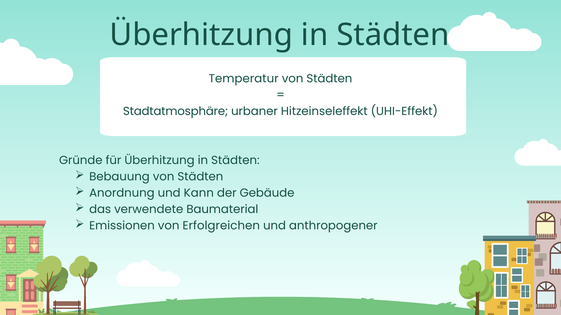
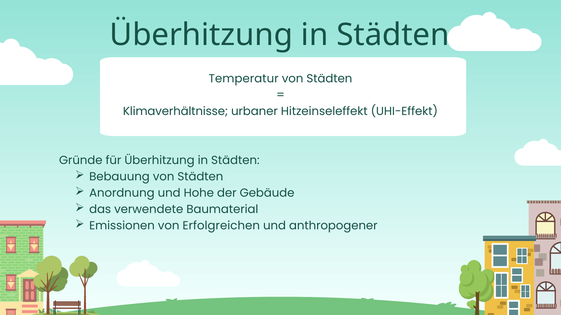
Stadtatmosphäre: Stadtatmosphäre -> Klimaverhältnisse
Kann: Kann -> Hohe
